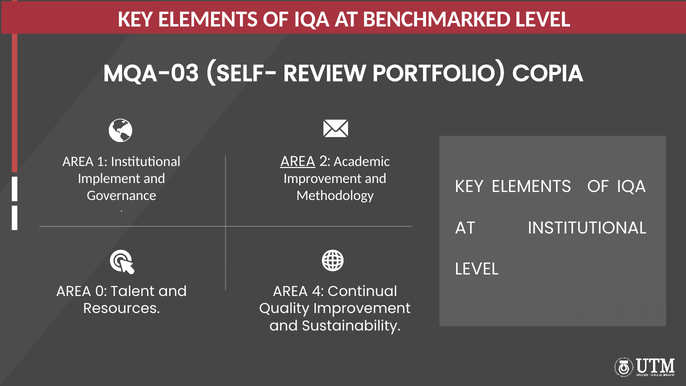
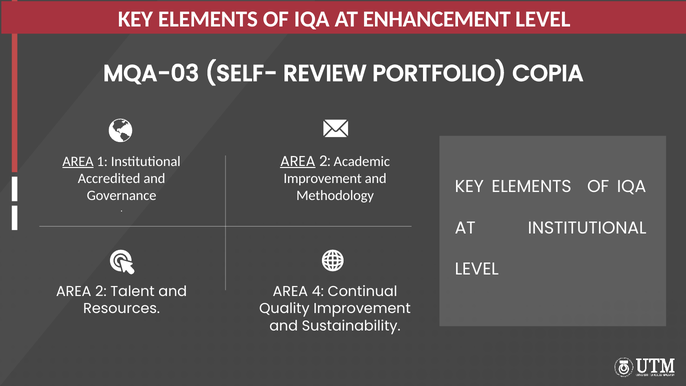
BENCHMARKED: BENCHMARKED -> ENHANCEMENT
AREA at (78, 161) underline: none -> present
Implement: Implement -> Accredited
0 at (101, 291): 0 -> 2
